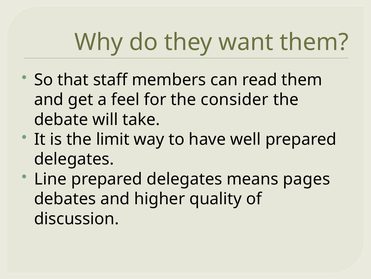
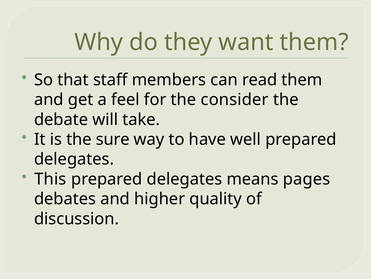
limit: limit -> sure
Line: Line -> This
